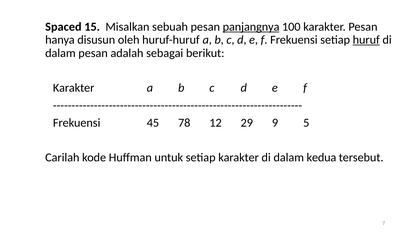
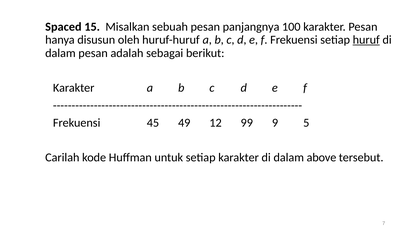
panjangnya underline: present -> none
78: 78 -> 49
29: 29 -> 99
kedua: kedua -> above
